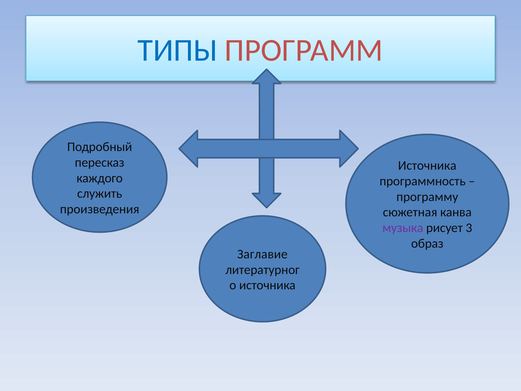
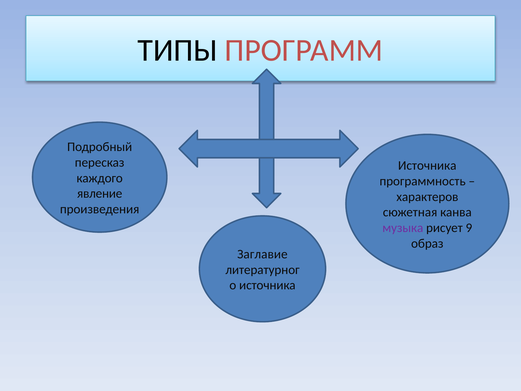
ТИПЫ colour: blue -> black
служить: служить -> явление
программу: программу -> характеров
3: 3 -> 9
